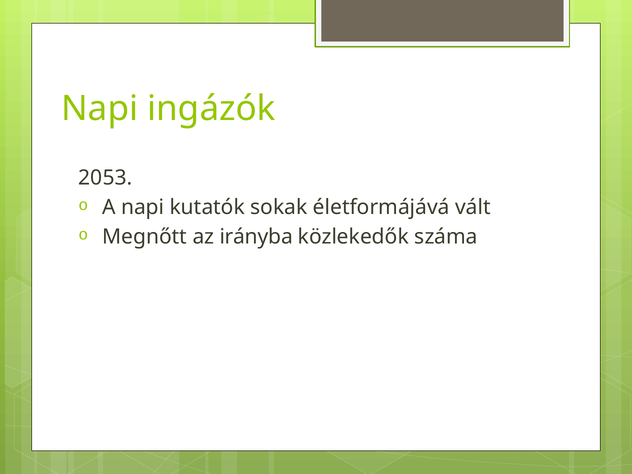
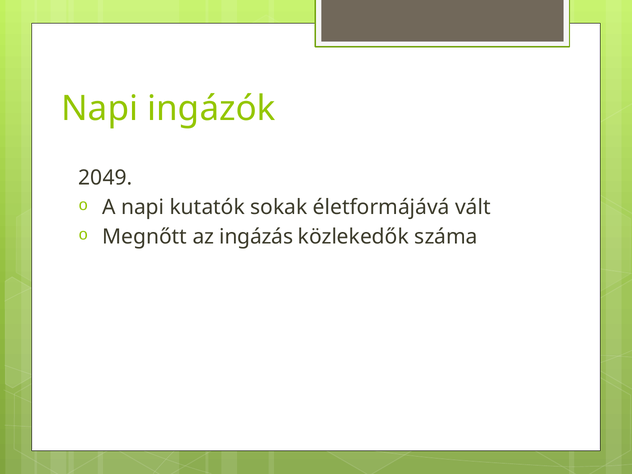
2053: 2053 -> 2049
irányba: irányba -> ingázás
